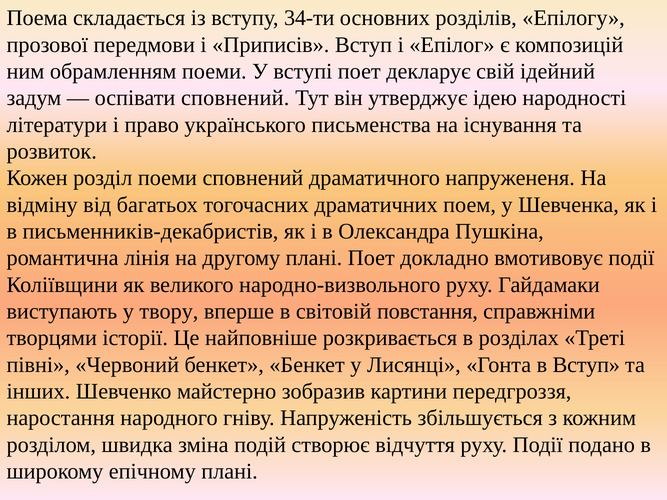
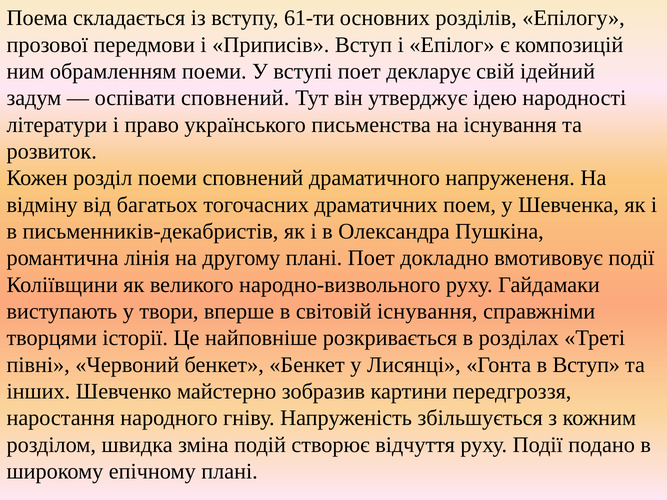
34-ти: 34-ти -> 61-ти
твору: твору -> твори
світовій повстання: повстання -> існування
